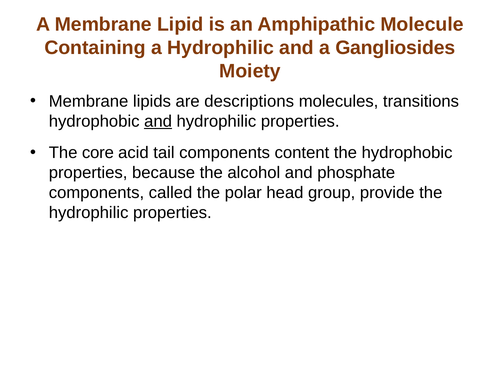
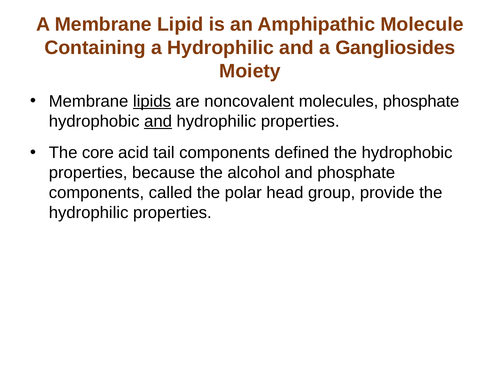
lipids underline: none -> present
descriptions: descriptions -> noncovalent
molecules transitions: transitions -> phosphate
content: content -> defined
